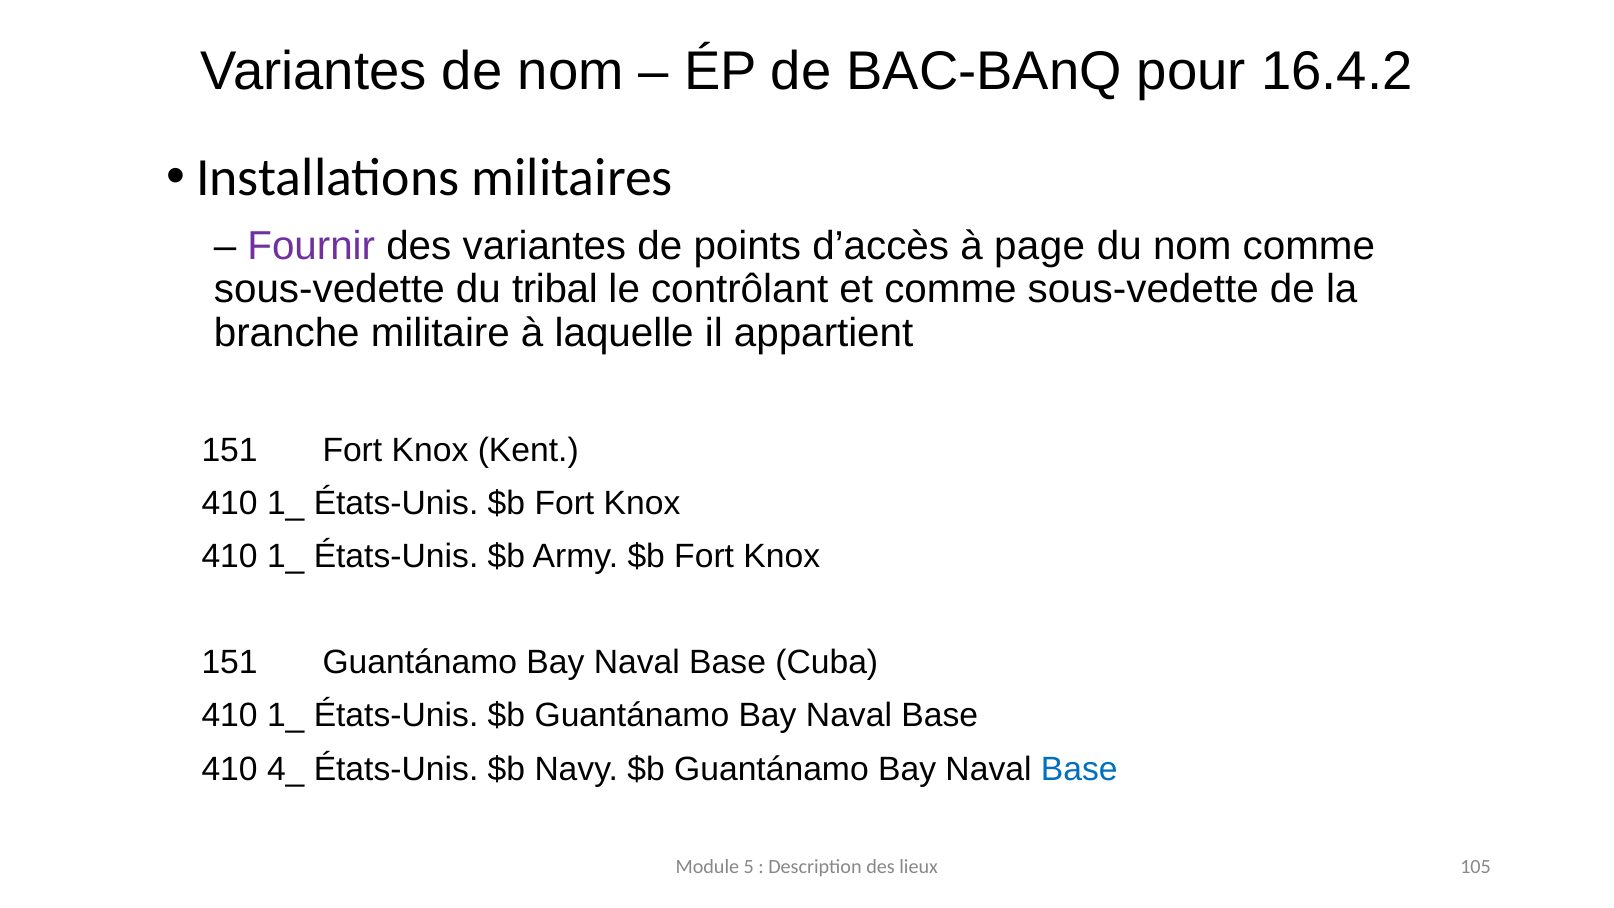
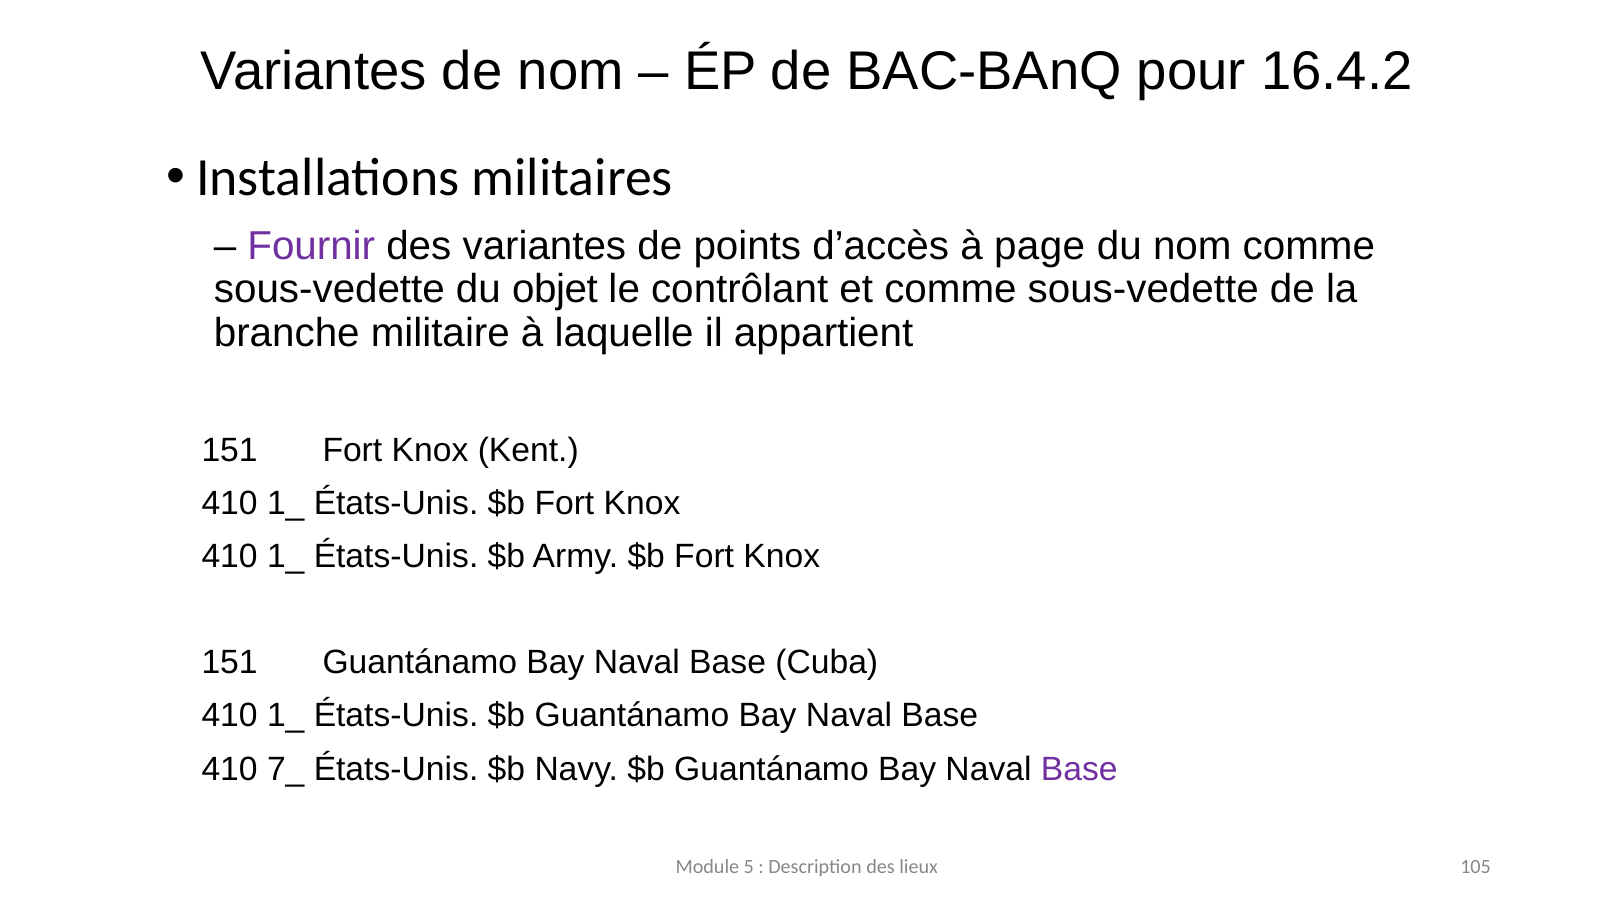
tribal: tribal -> objet
4_: 4_ -> 7_
Base at (1079, 769) colour: blue -> purple
